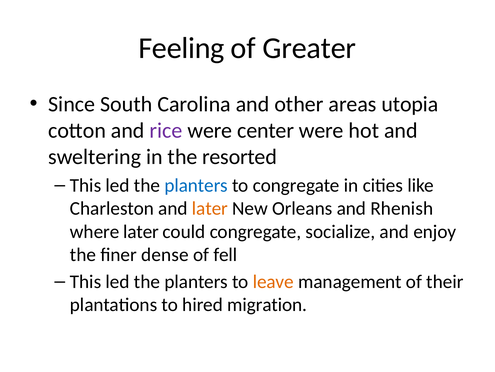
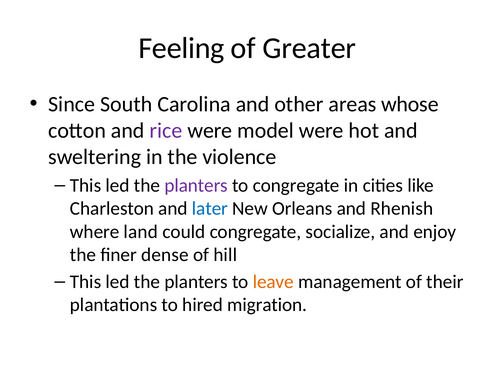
utopia: utopia -> whose
center: center -> model
resorted: resorted -> violence
planters at (196, 185) colour: blue -> purple
later at (210, 208) colour: orange -> blue
where later: later -> land
fell: fell -> hill
